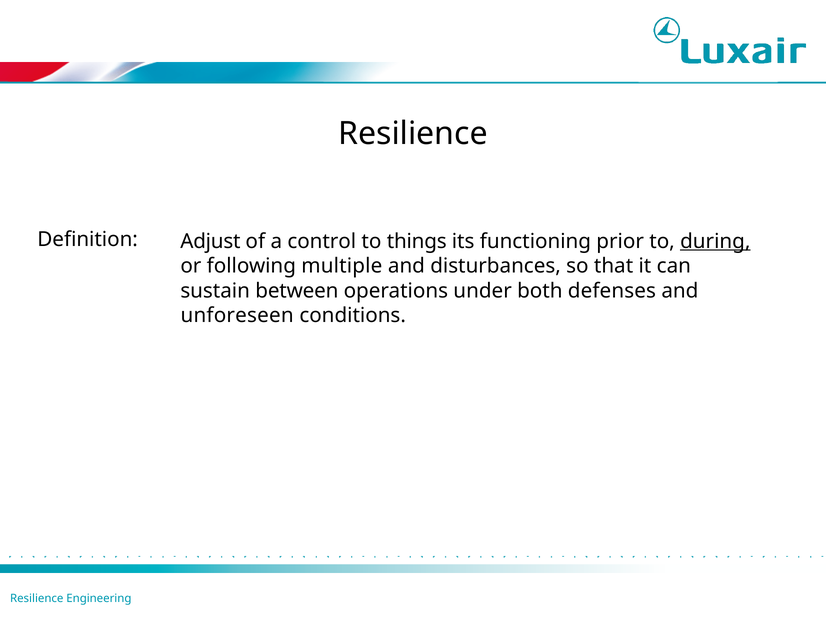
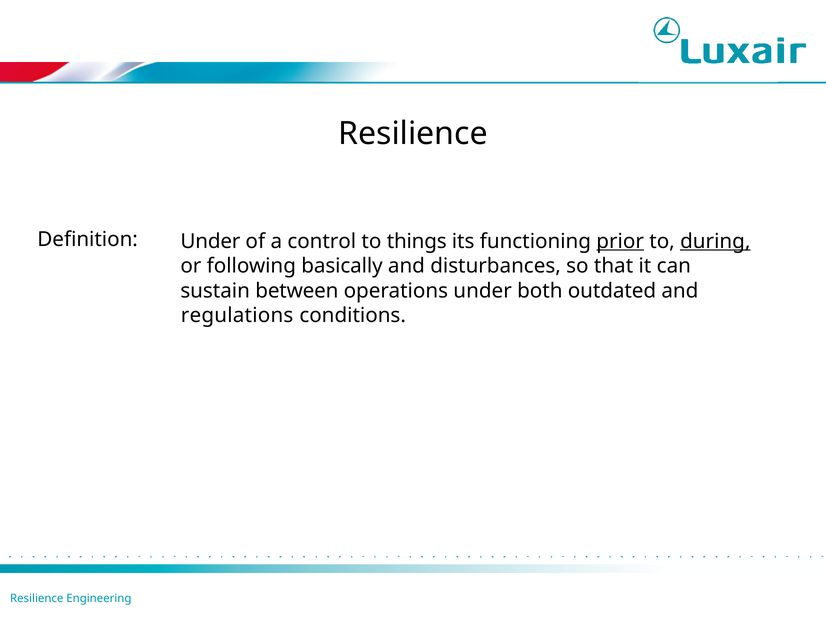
Definition Adjust: Adjust -> Under
prior underline: none -> present
multiple: multiple -> basically
defenses: defenses -> outdated
unforeseen: unforeseen -> regulations
